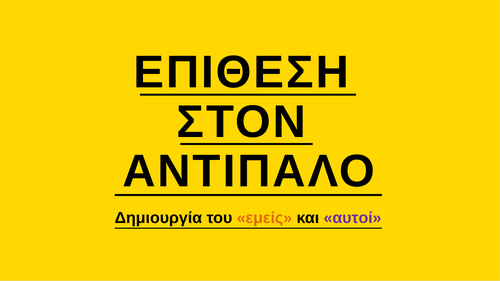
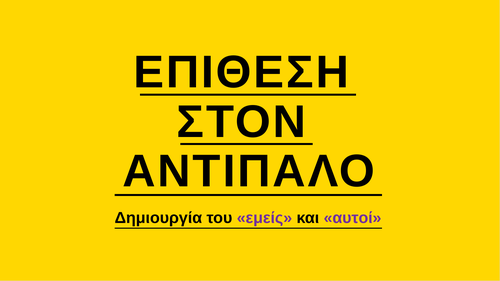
εμείς colour: orange -> purple
